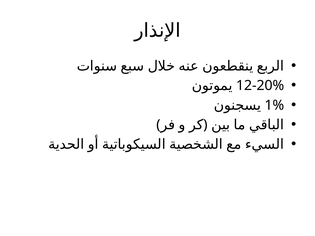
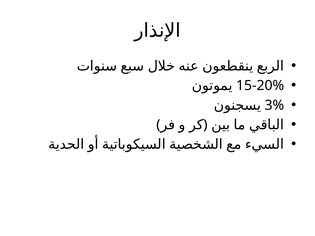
12-20%: 12-20% -> 15-20%
1%: 1% -> 3%
